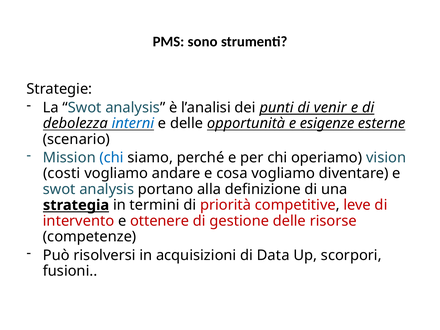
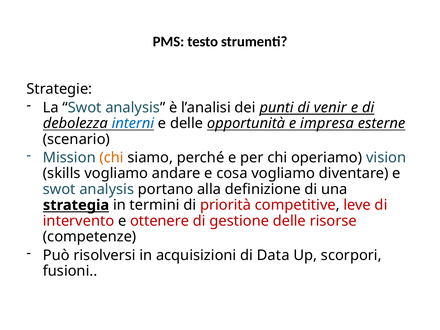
sono: sono -> testo
esigenze: esigenze -> impresa
chi at (112, 158) colour: blue -> orange
costi: costi -> skills
